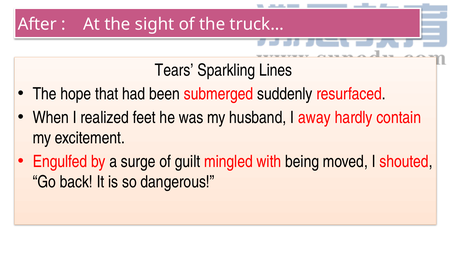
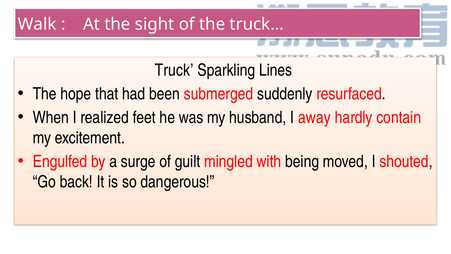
After: After -> Walk
Tears: Tears -> Truck
